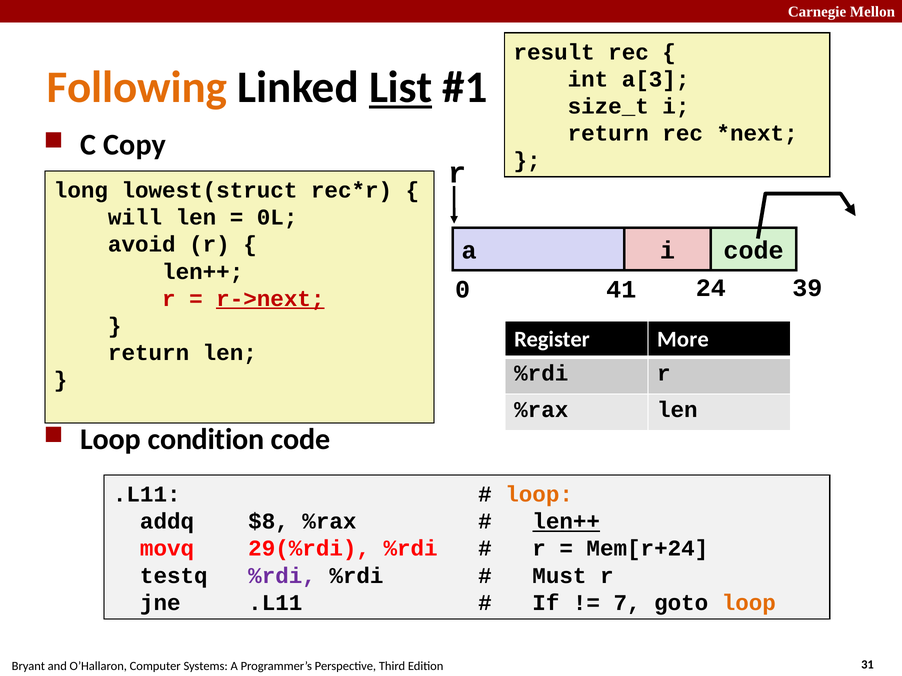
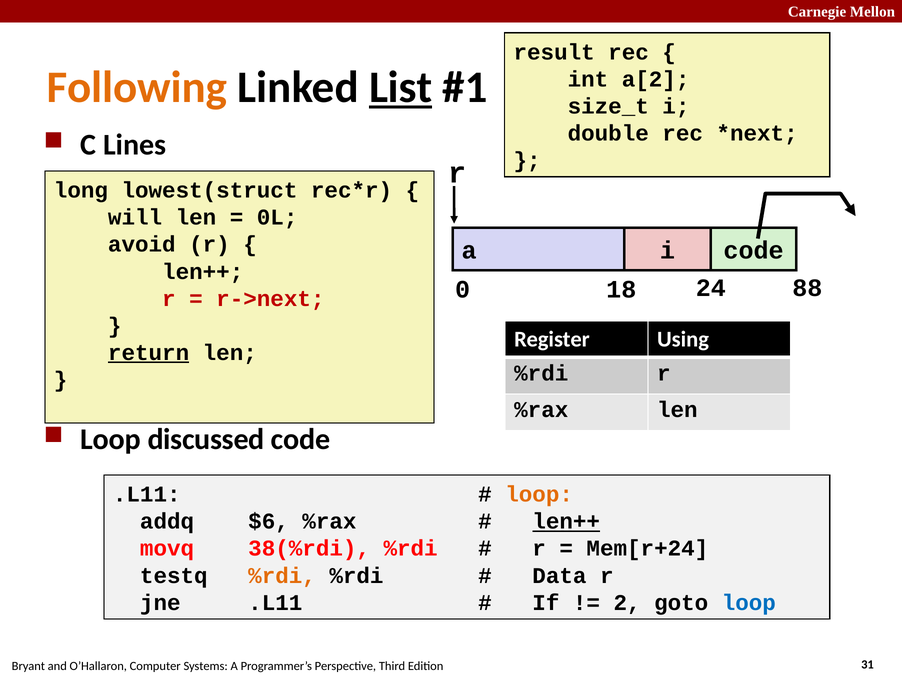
a[3: a[3 -> a[2
return at (608, 133): return -> double
Copy: Copy -> Lines
41: 41 -> 18
39: 39 -> 88
r->next underline: present -> none
More: More -> Using
return at (149, 353) underline: none -> present
condition: condition -> discussed
$8: $8 -> $6
29(%rdi: 29(%rdi -> 38(%rdi
%rdi at (282, 576) colour: purple -> orange
Must: Must -> Data
7: 7 -> 2
loop at (749, 603) colour: orange -> blue
